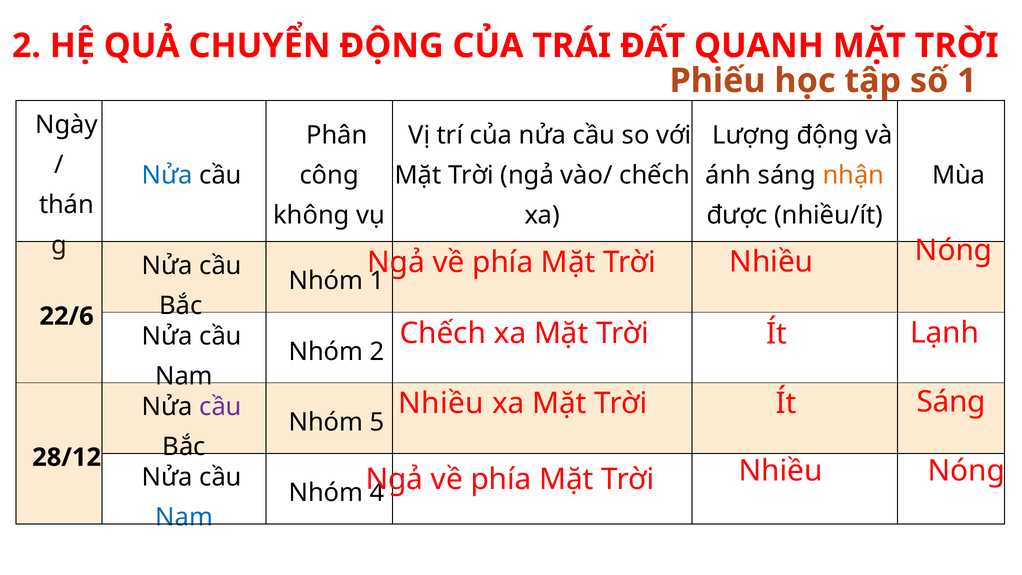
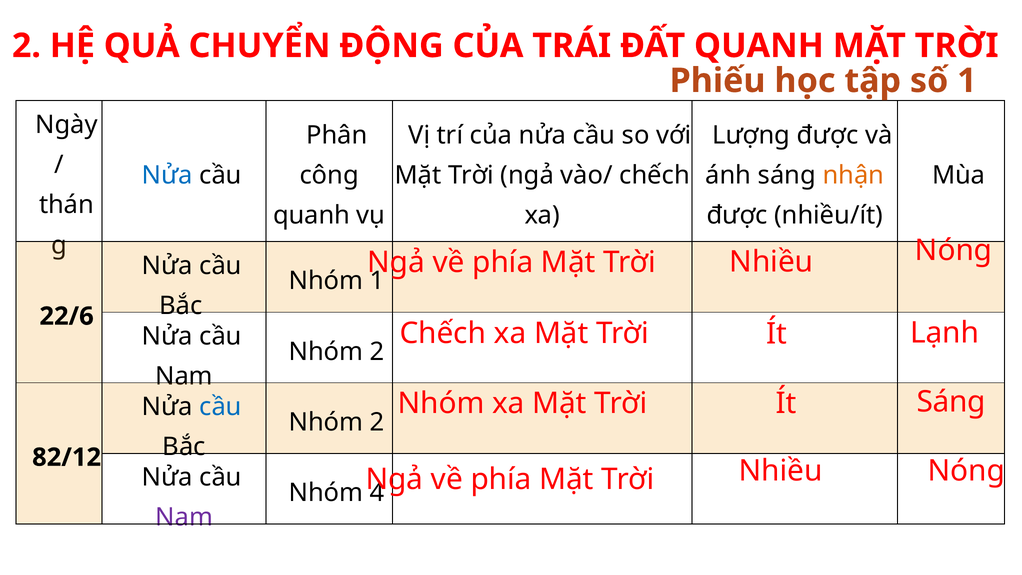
Lượng động: động -> được
không at (312, 215): không -> quanh
Nhiều at (441, 403): Nhiều -> Nhóm
cầu at (220, 407) colour: purple -> blue
5 at (377, 422): 5 -> 2
28/12: 28/12 -> 82/12
Nam at (184, 517) colour: blue -> purple
